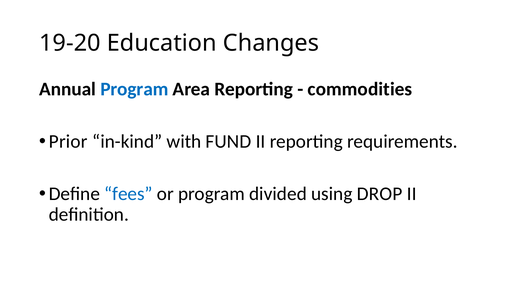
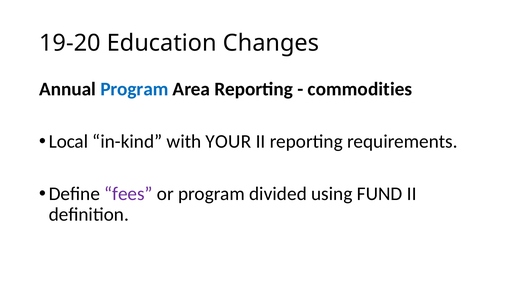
Prior: Prior -> Local
FUND: FUND -> YOUR
fees colour: blue -> purple
DROP: DROP -> FUND
